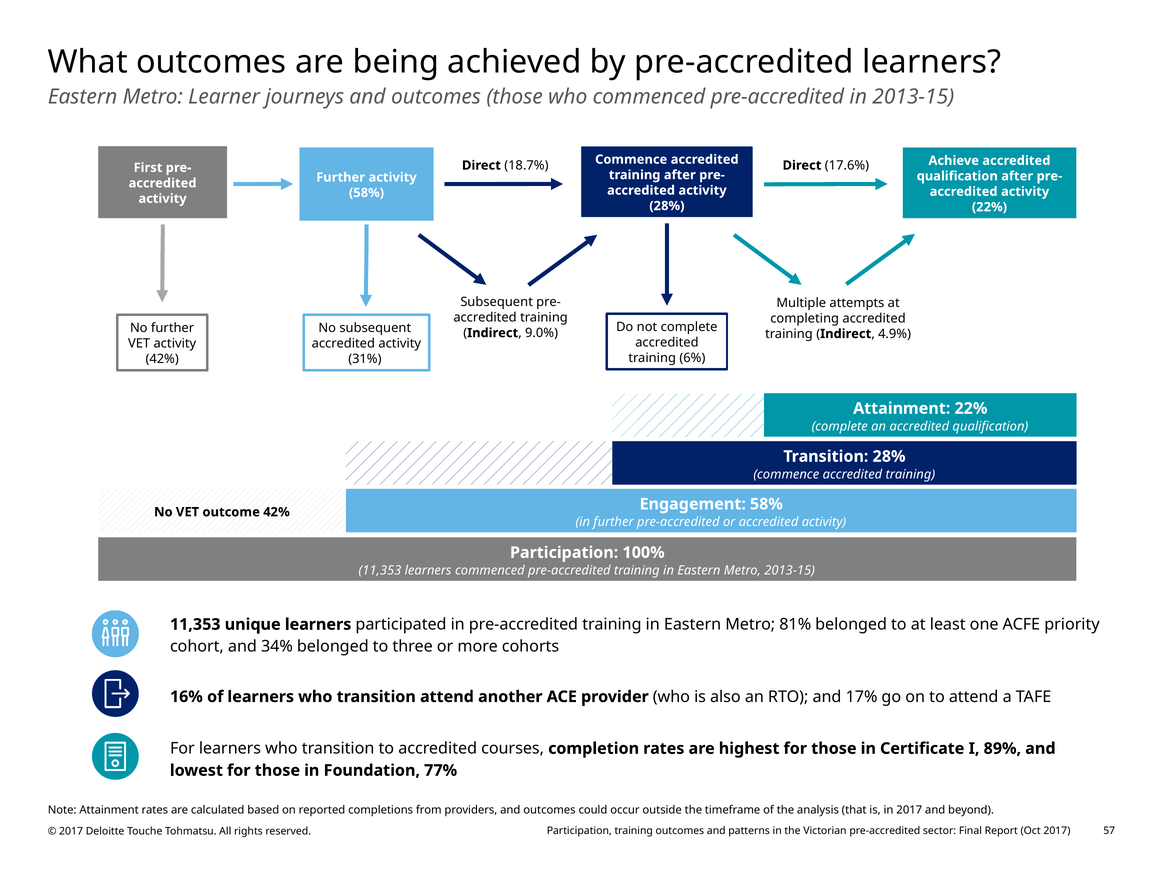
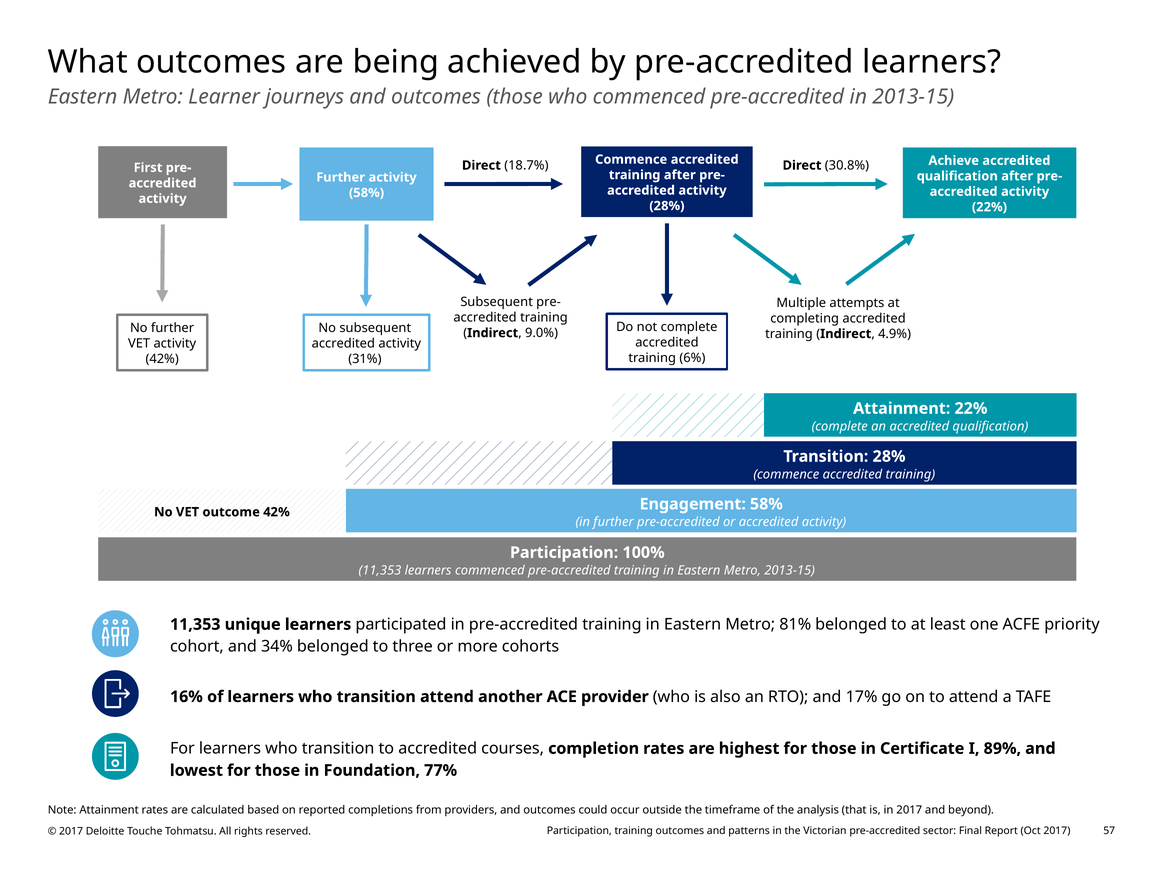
17.6%: 17.6% -> 30.8%
